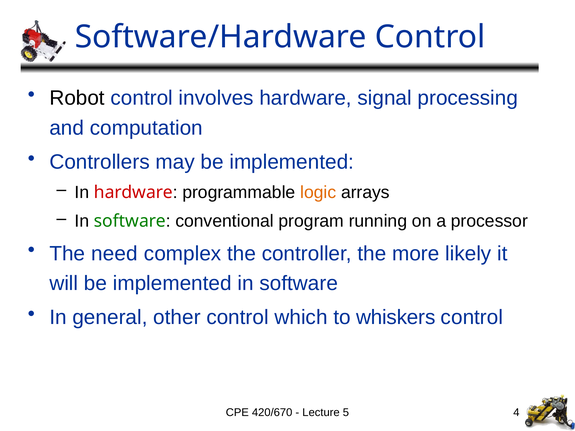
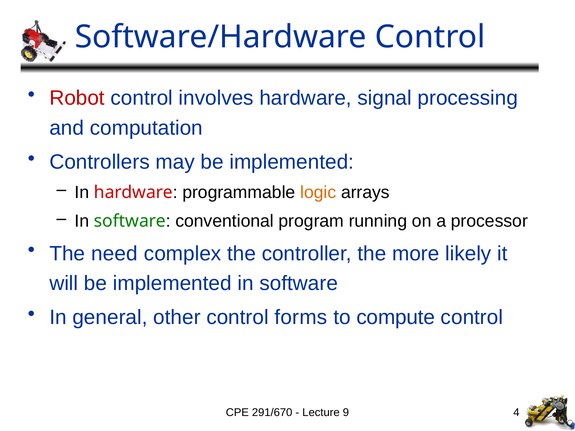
Robot colour: black -> red
which: which -> forms
whiskers: whiskers -> compute
420/670: 420/670 -> 291/670
5: 5 -> 9
